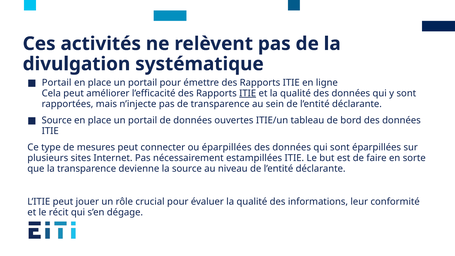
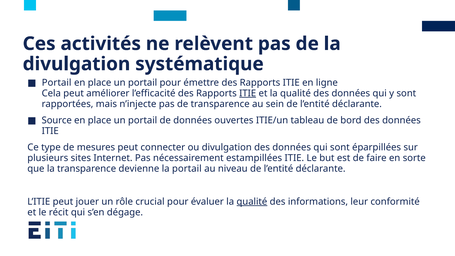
ou éparpillées: éparpillées -> divulgation
la source: source -> portail
qualité at (252, 202) underline: none -> present
